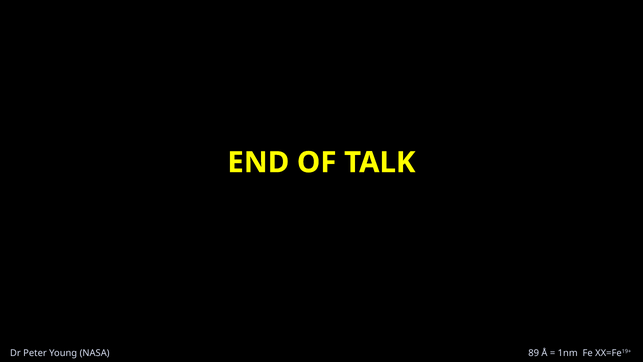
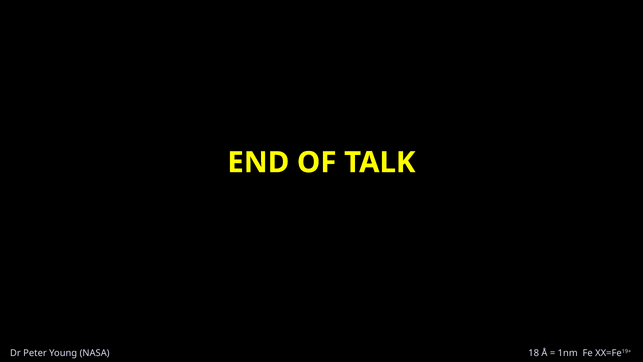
89: 89 -> 18
